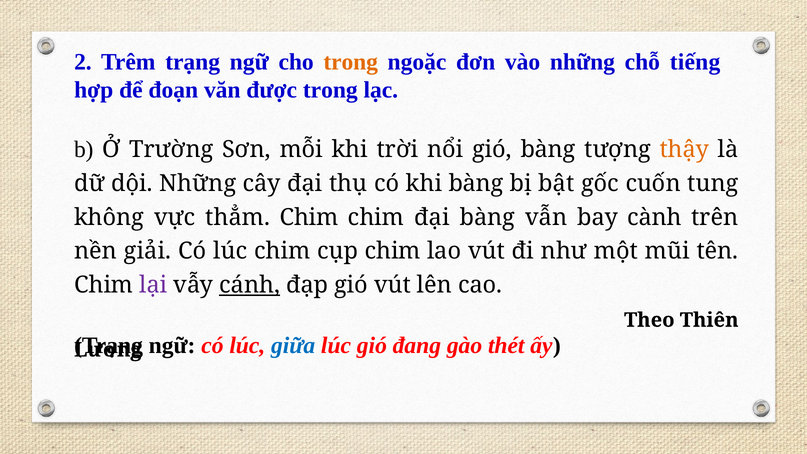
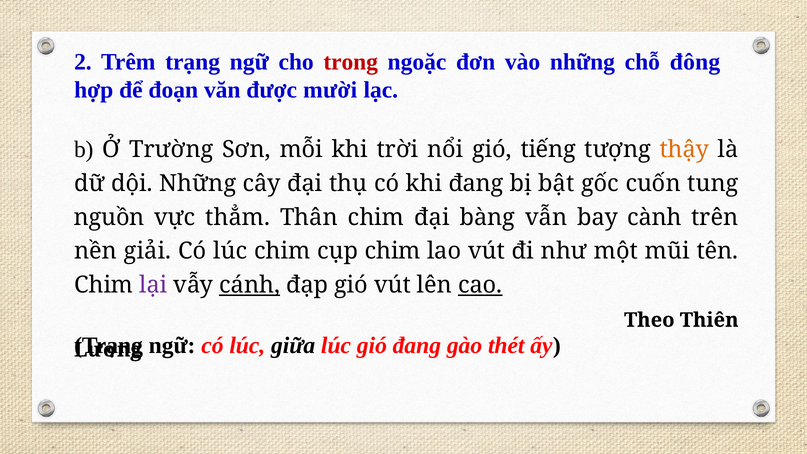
trong at (351, 62) colour: orange -> red
tiếng: tiếng -> đông
được trong: trong -> mười
gió bàng: bàng -> tiếng
khi bàng: bàng -> đang
không: không -> nguồn
thẳm Chim: Chim -> Thân
cao underline: none -> present
giữa colour: blue -> black
